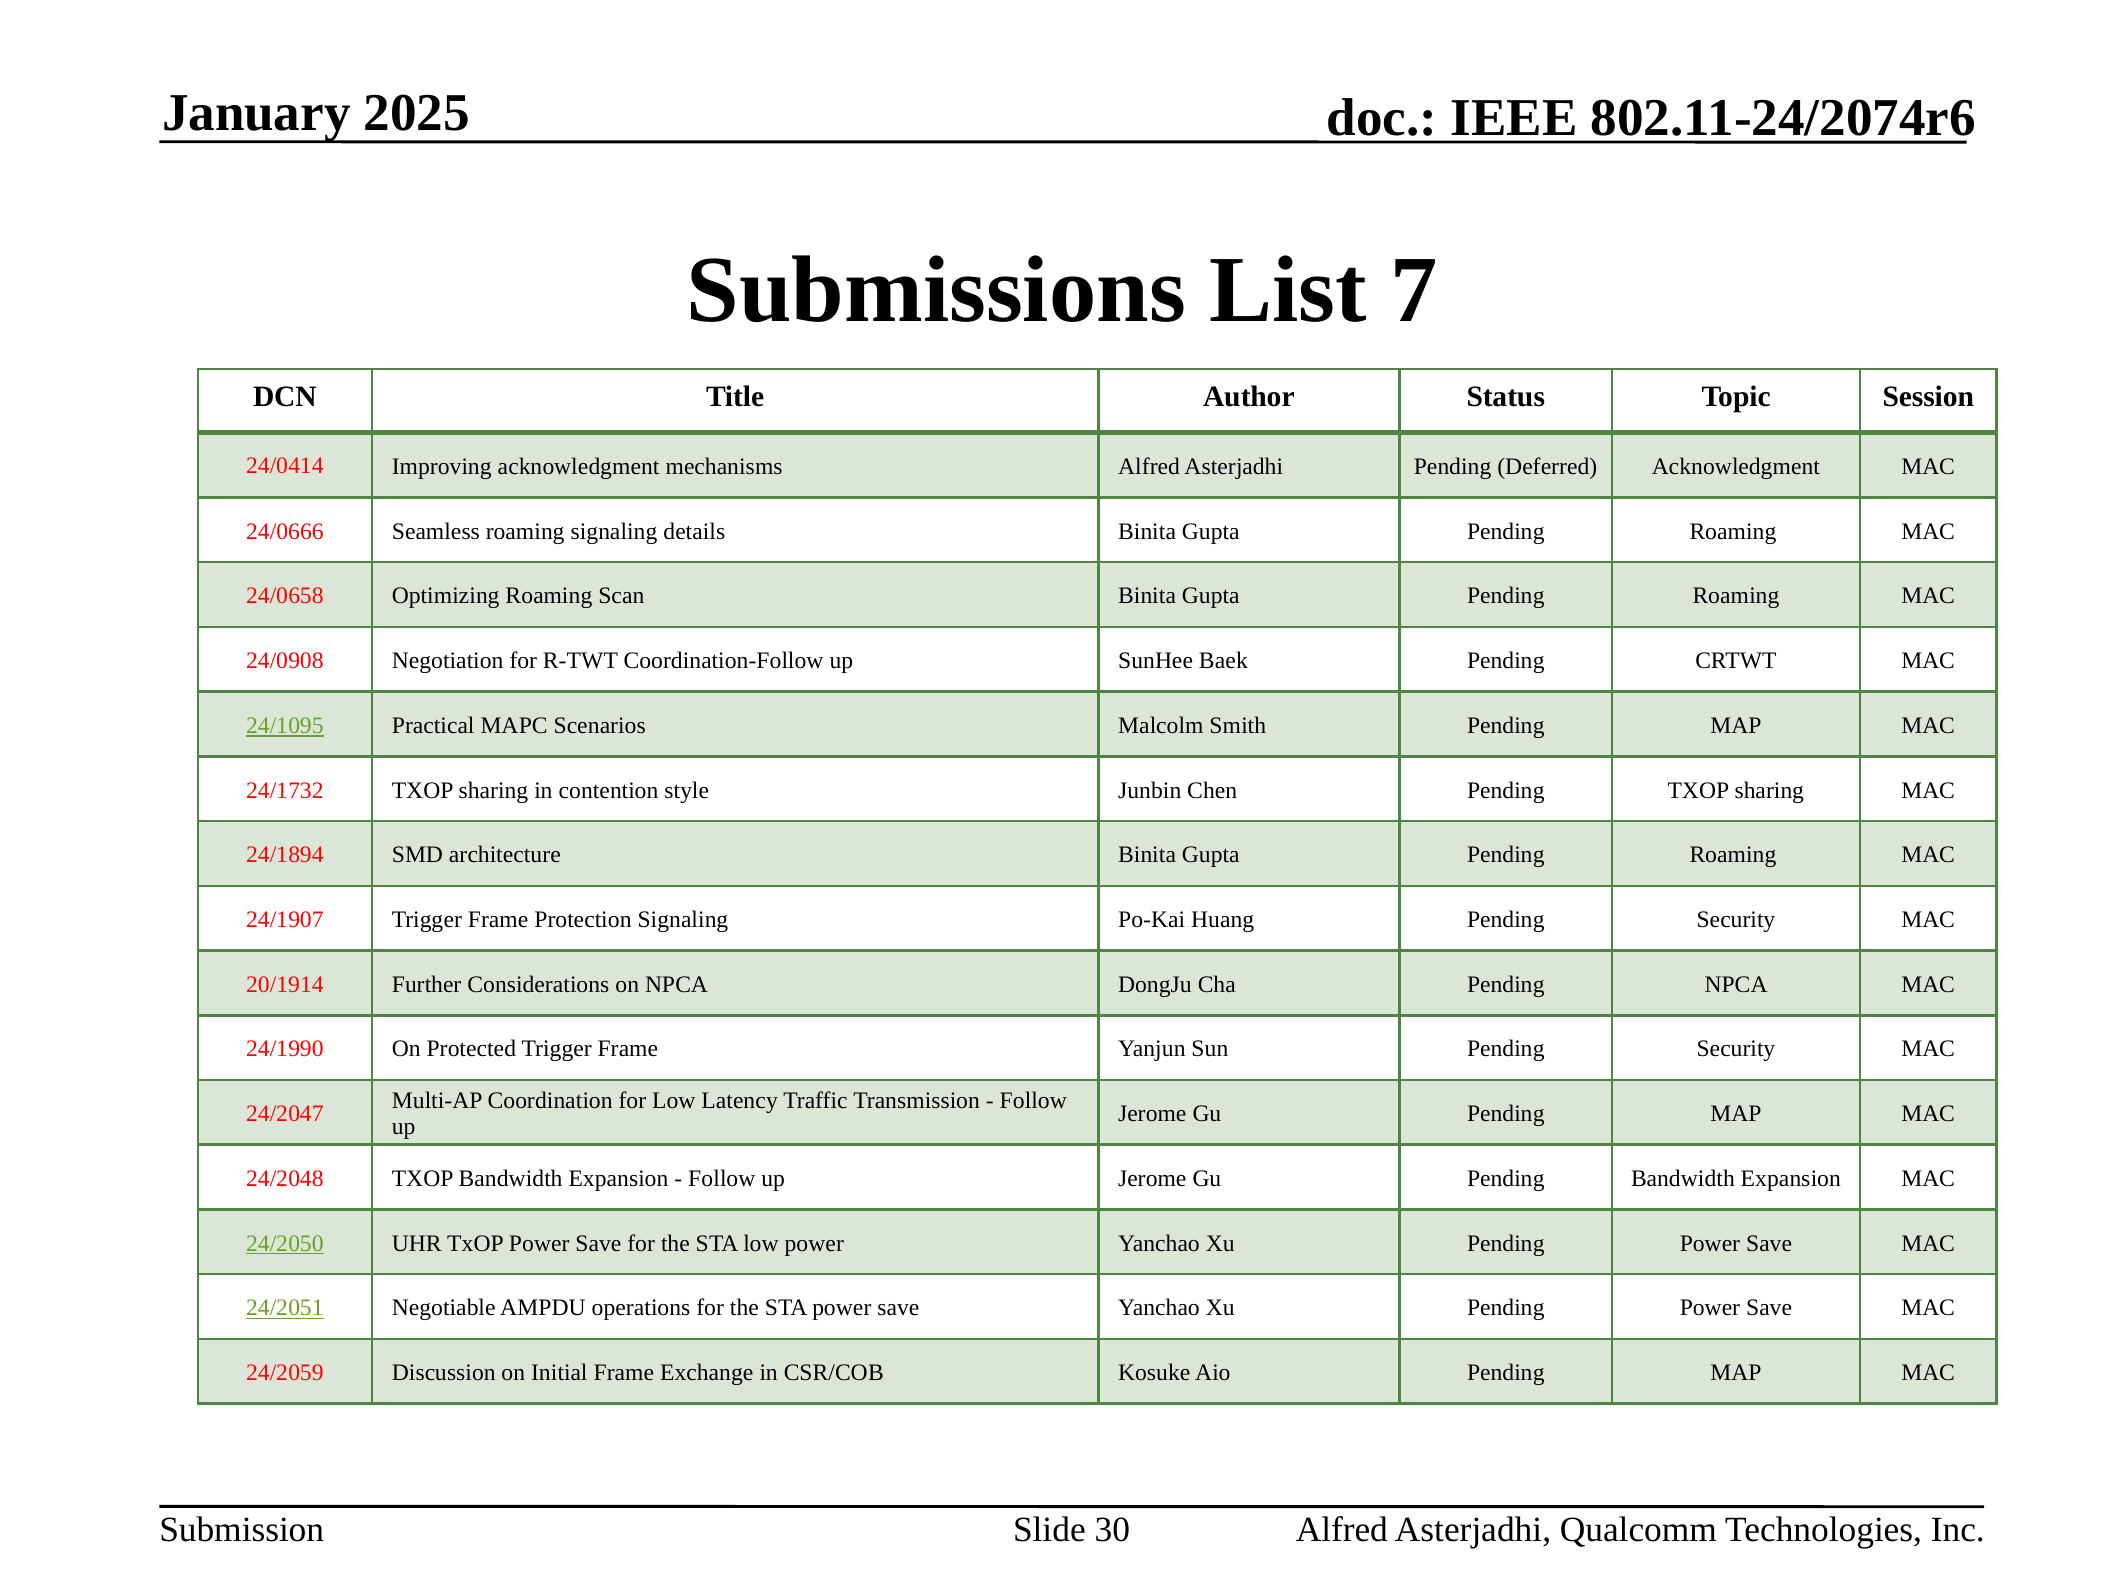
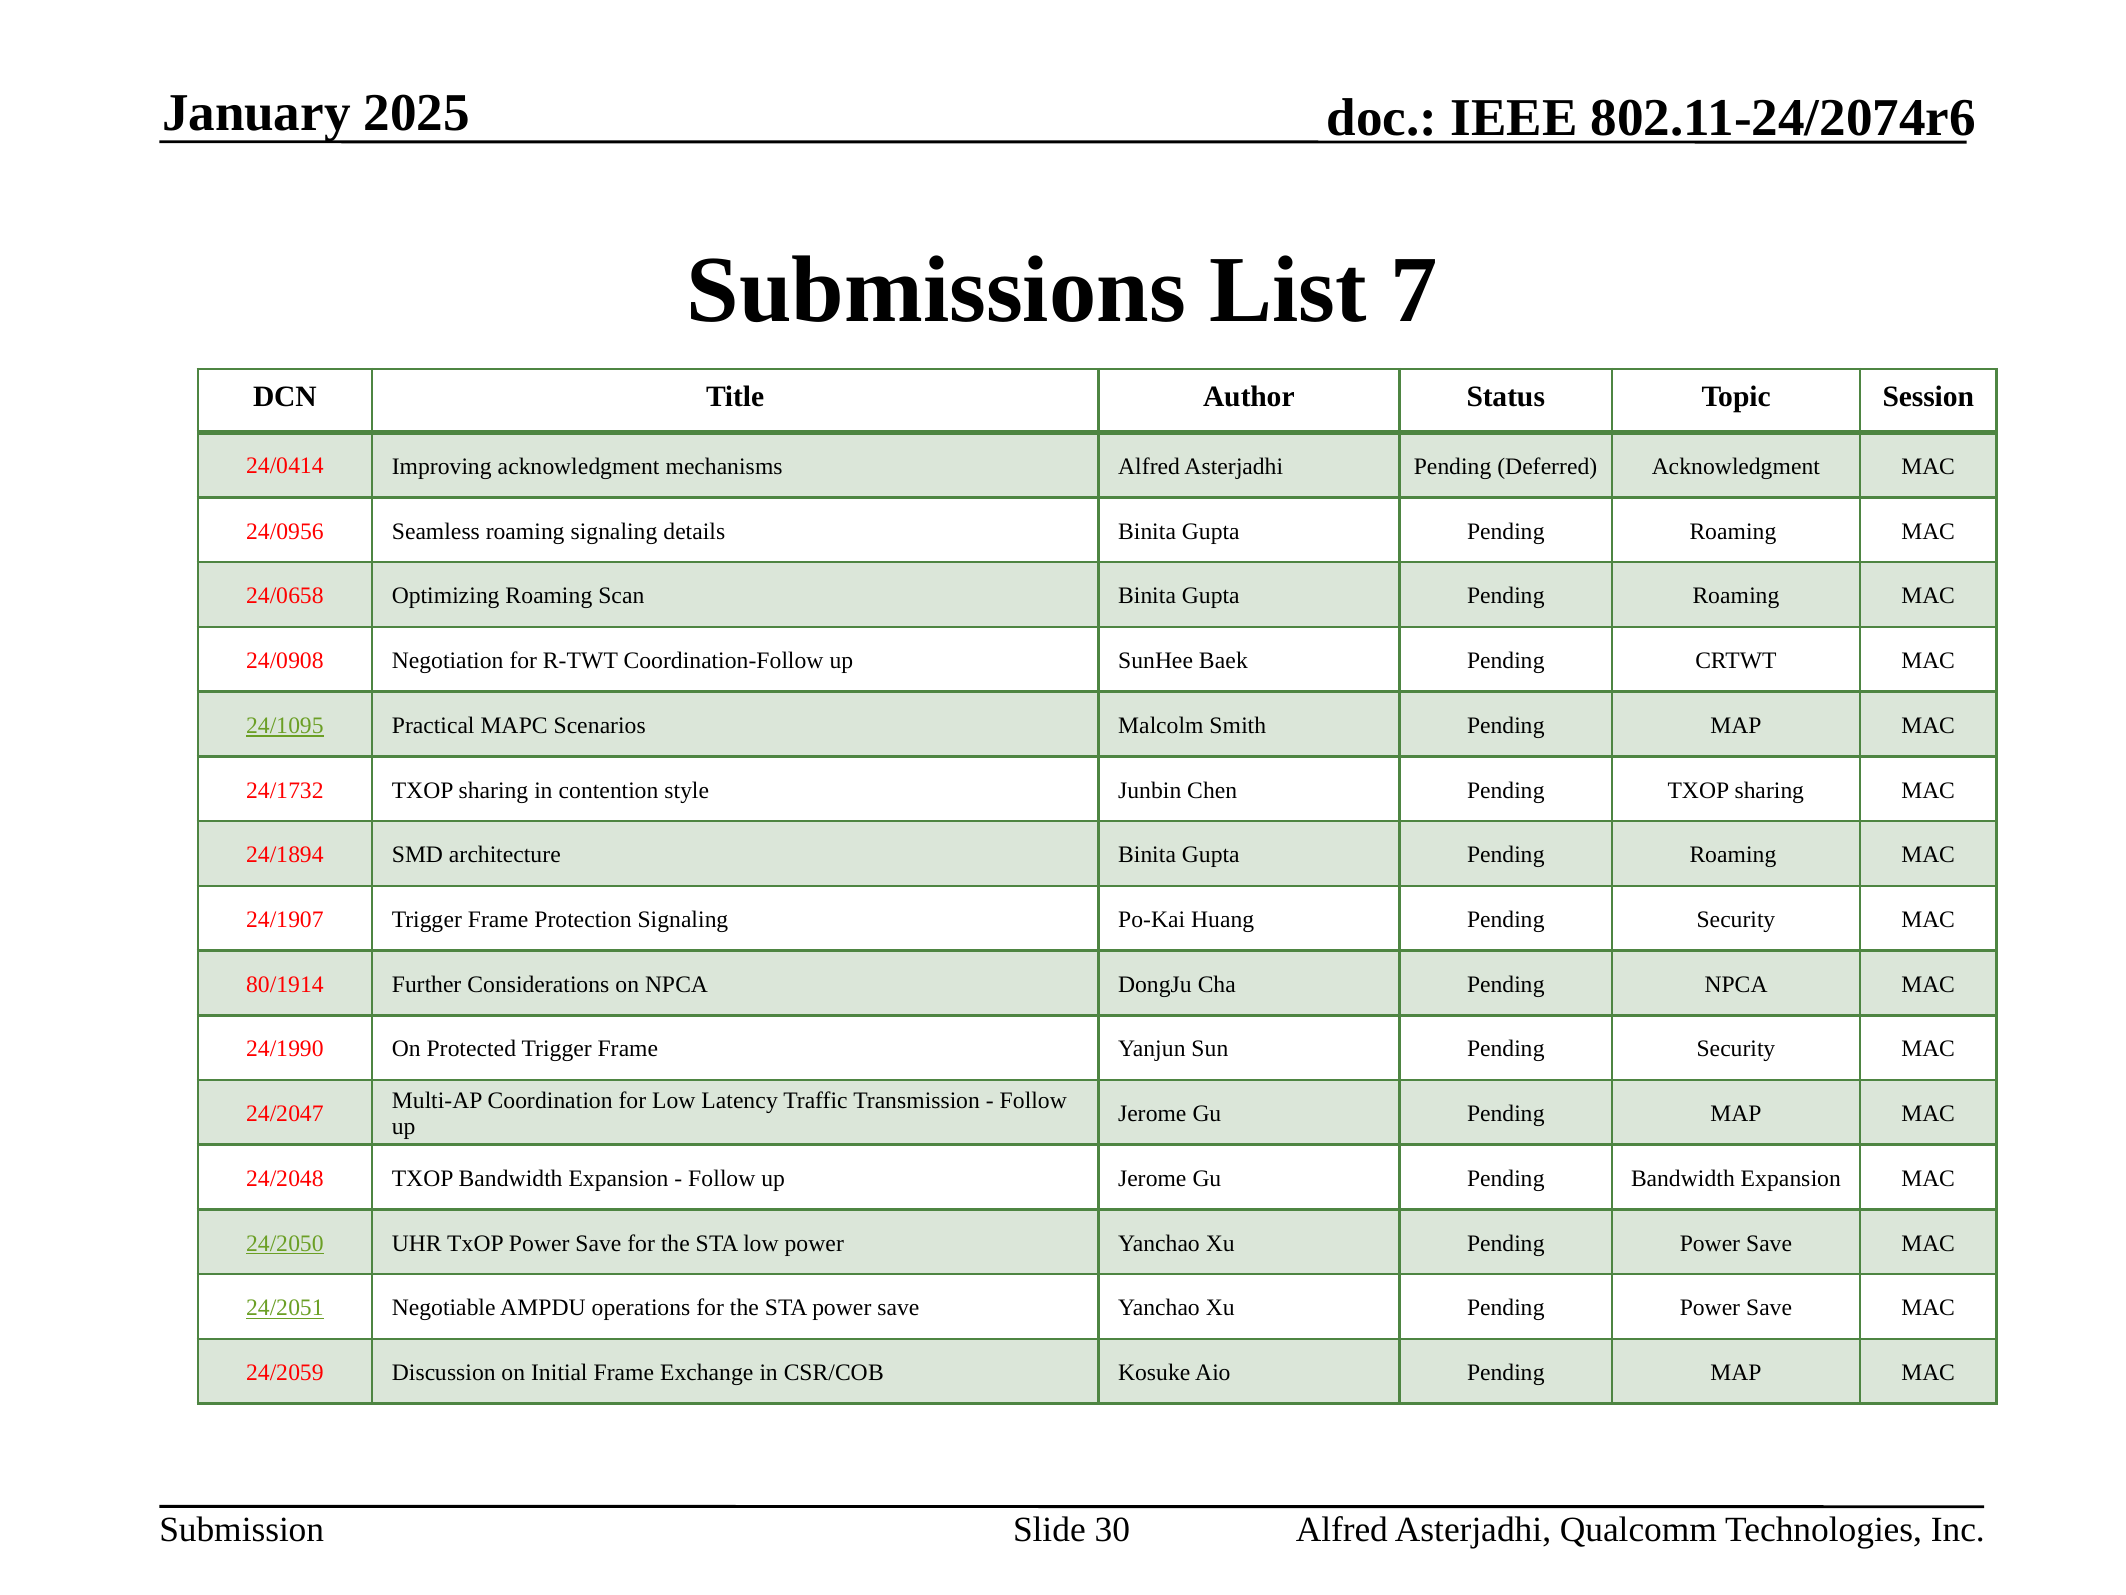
24/0666: 24/0666 -> 24/0956
20/1914: 20/1914 -> 80/1914
